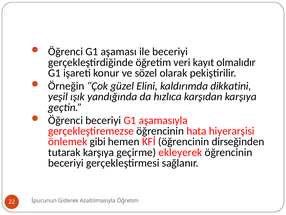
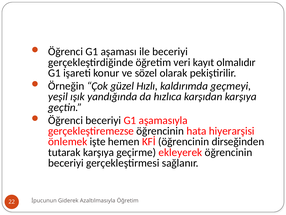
Elini: Elini -> Hızlı
dikkatini: dikkatini -> geçmeyi
gibi: gibi -> işte
